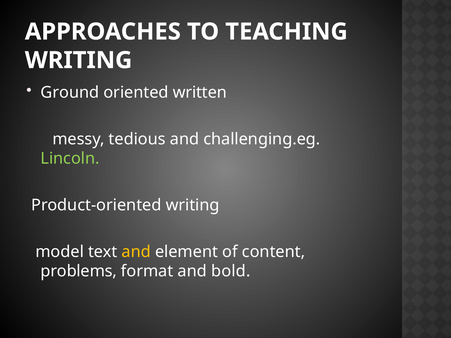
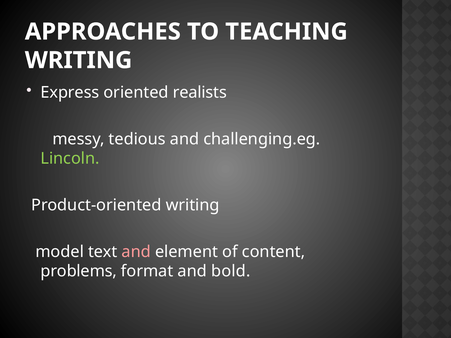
Ground: Ground -> Express
written: written -> realists
and at (136, 252) colour: yellow -> pink
